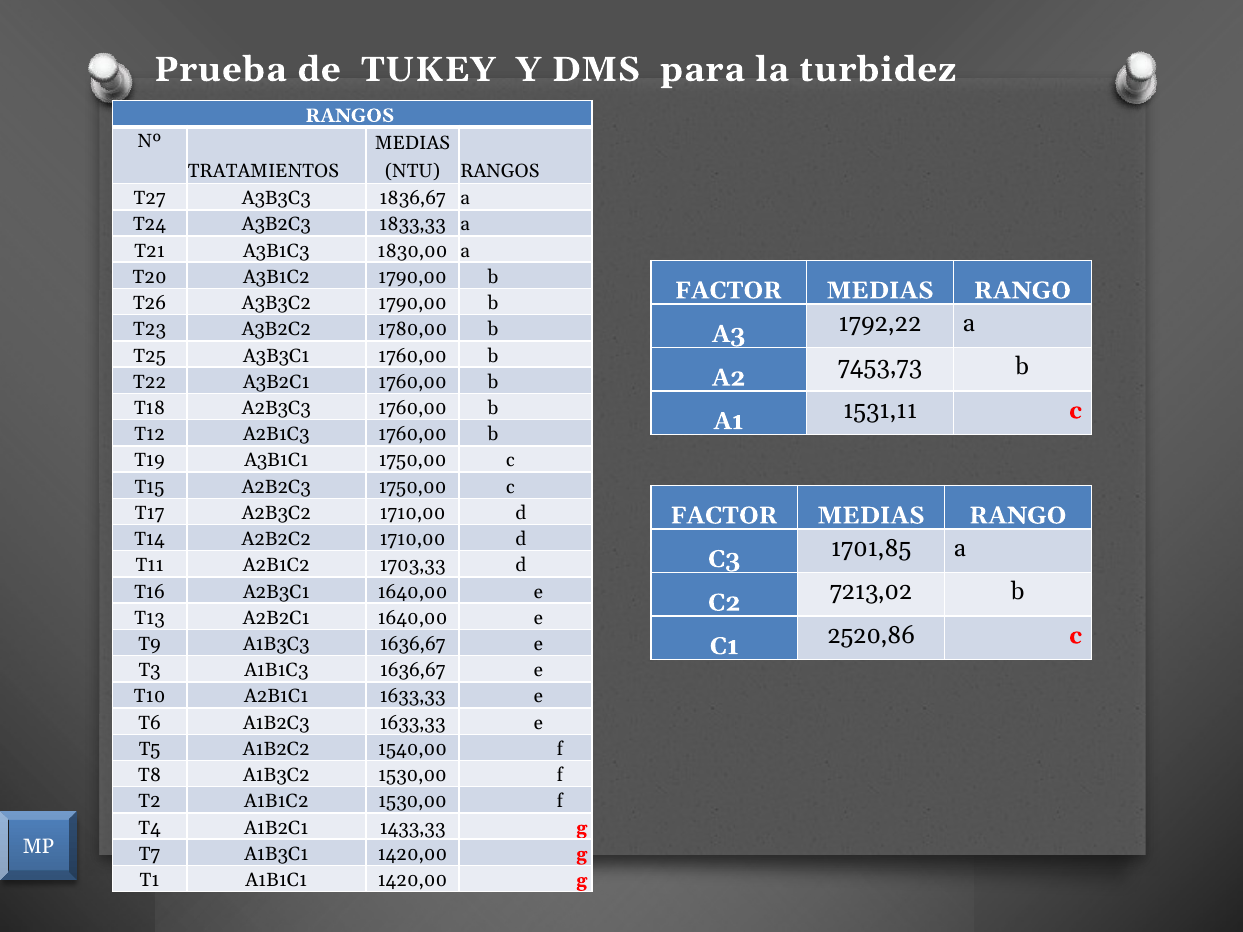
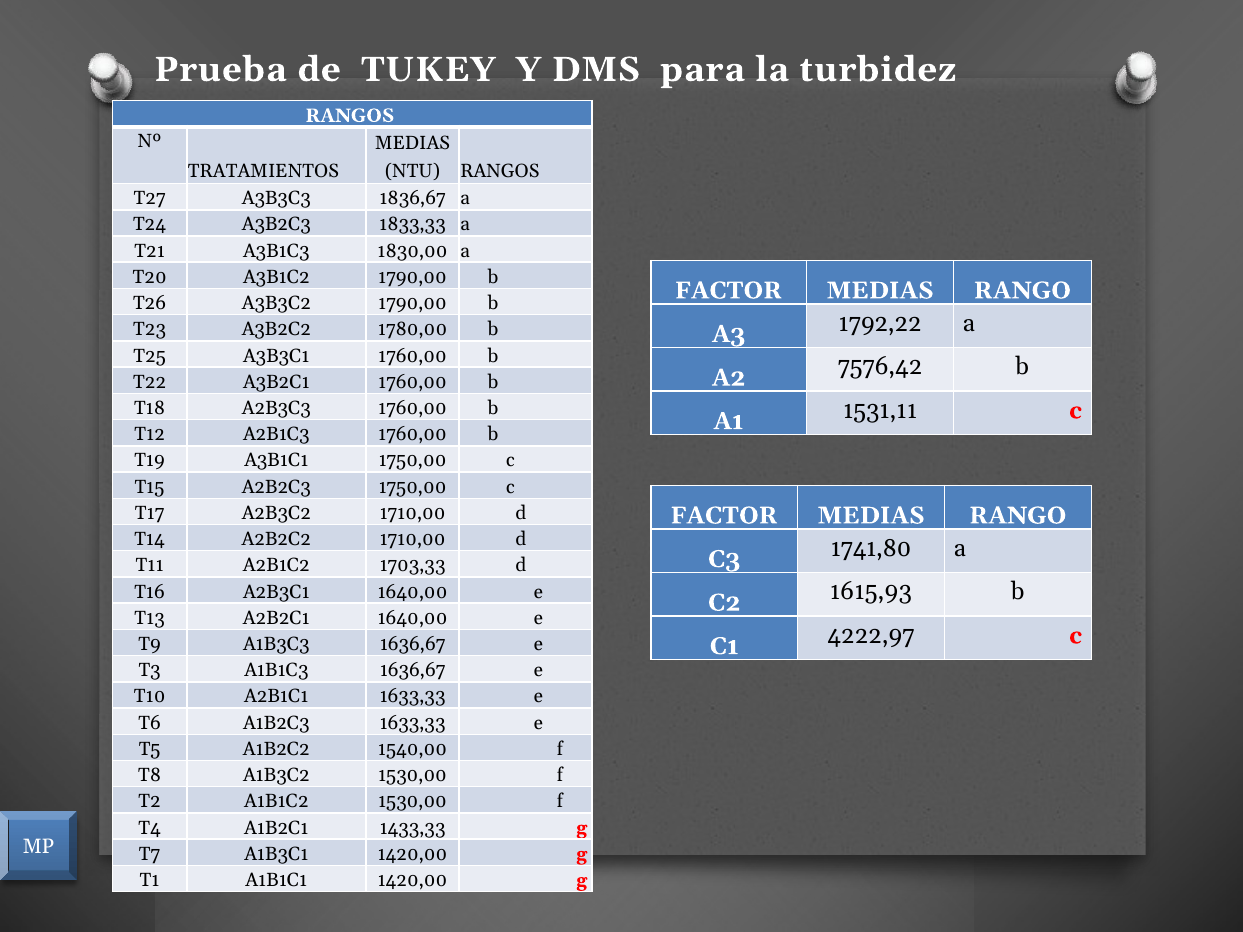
7453,73: 7453,73 -> 7576,42
1701,85: 1701,85 -> 1741,80
7213,02: 7213,02 -> 1615,93
2520,86: 2520,86 -> 4222,97
